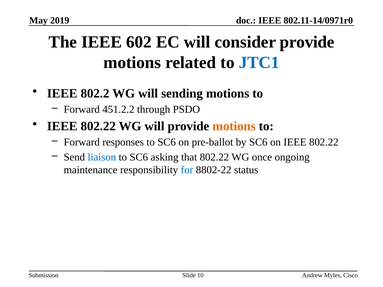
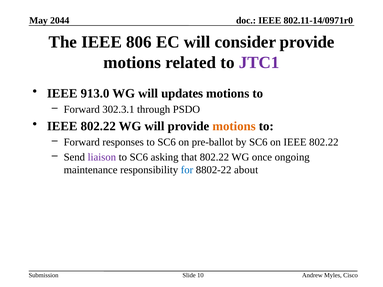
2019: 2019 -> 2044
602: 602 -> 806
JTC1 colour: blue -> purple
802.2: 802.2 -> 913.0
sending: sending -> updates
451.2.2: 451.2.2 -> 302.3.1
liaison colour: blue -> purple
status: status -> about
